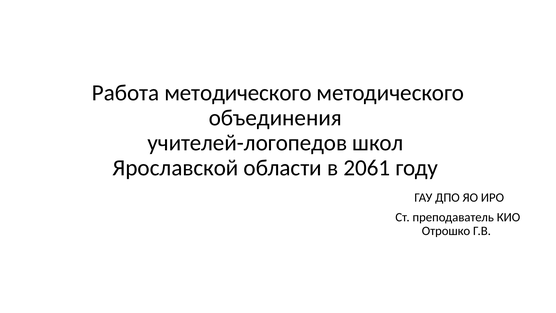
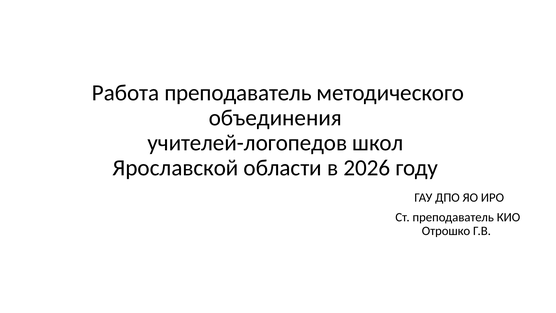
Работа методического: методического -> преподаватель
2061: 2061 -> 2026
